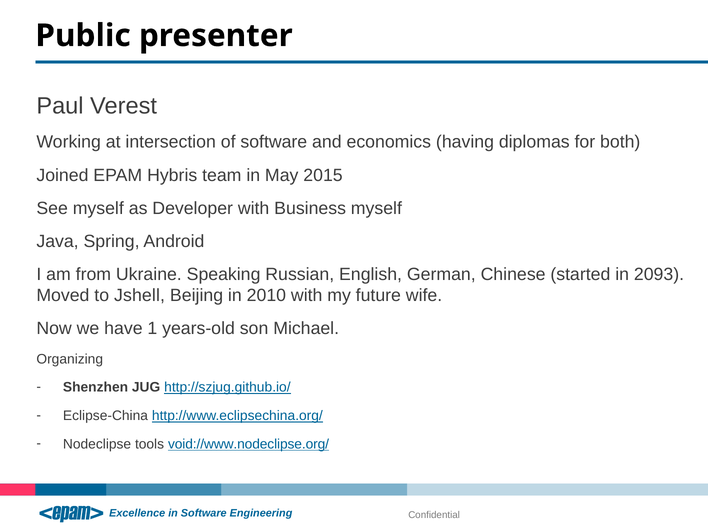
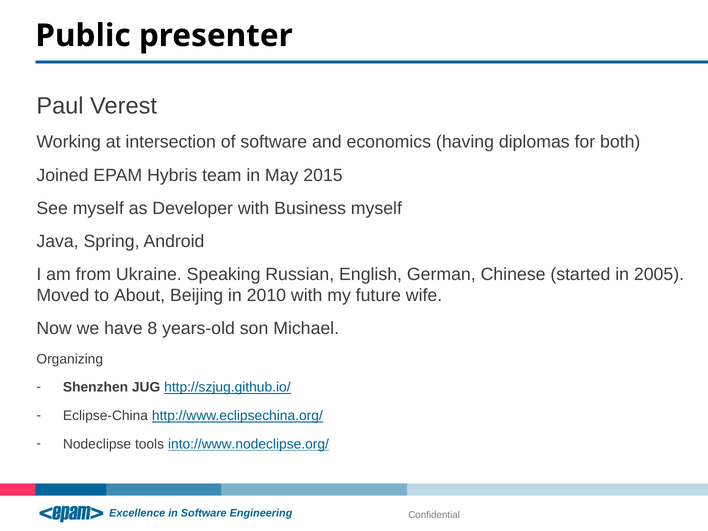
2093: 2093 -> 2005
Jshell: Jshell -> About
1: 1 -> 8
void://www.nodeclipse.org/: void://www.nodeclipse.org/ -> into://www.nodeclipse.org/
